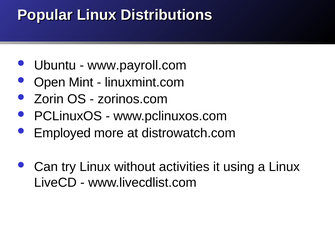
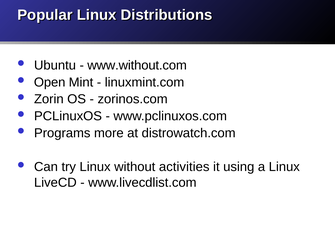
www.payroll.com: www.payroll.com -> www.without.com
Employed: Employed -> Programs
